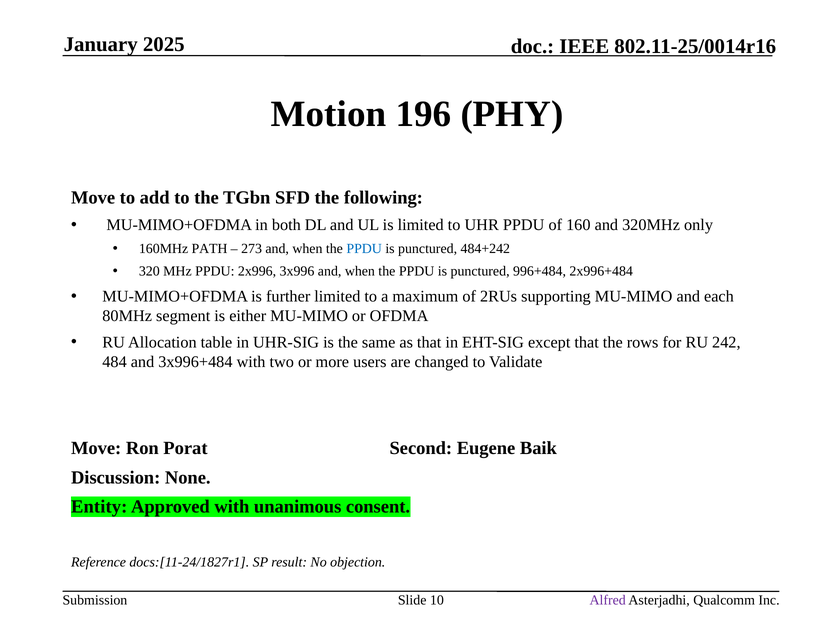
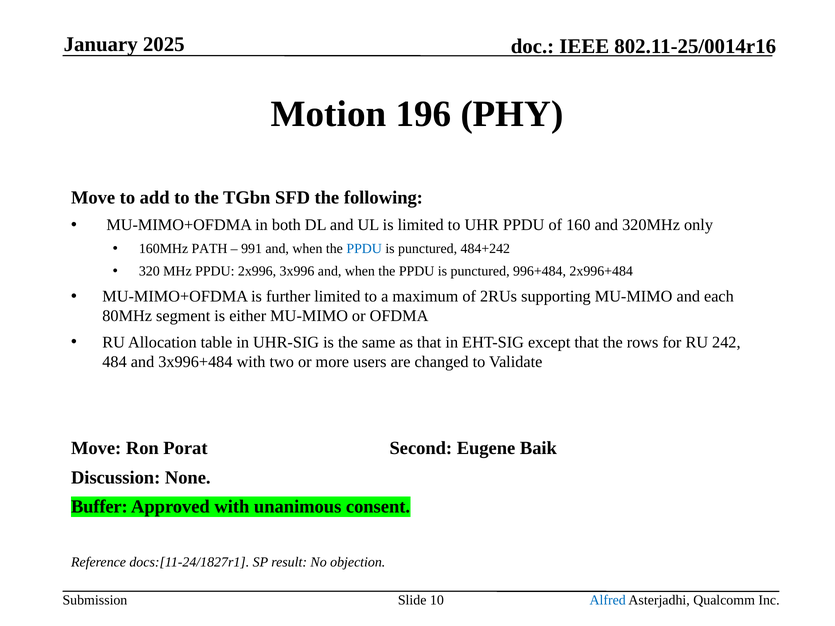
273: 273 -> 991
Entity: Entity -> Buffer
Alfred colour: purple -> blue
